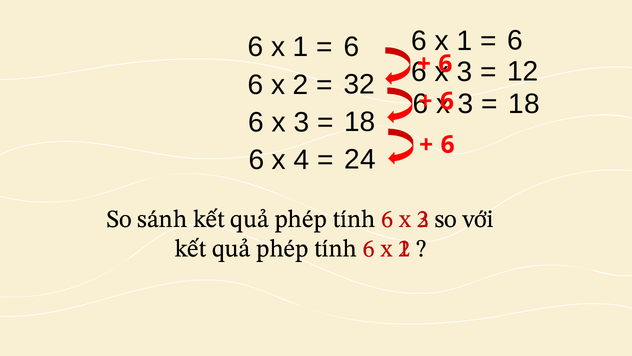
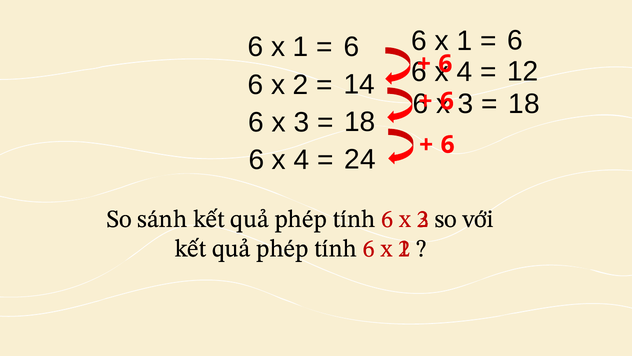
3 at (464, 72): 3 -> 4
32: 32 -> 14
